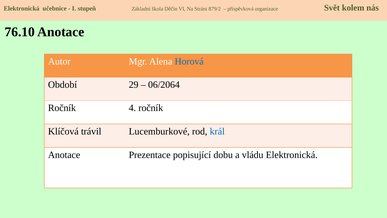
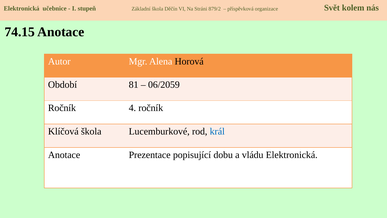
76.10: 76.10 -> 74.15
Horová colour: blue -> black
29: 29 -> 81
06/2064: 06/2064 -> 06/2059
Klíčová trávil: trávil -> škola
